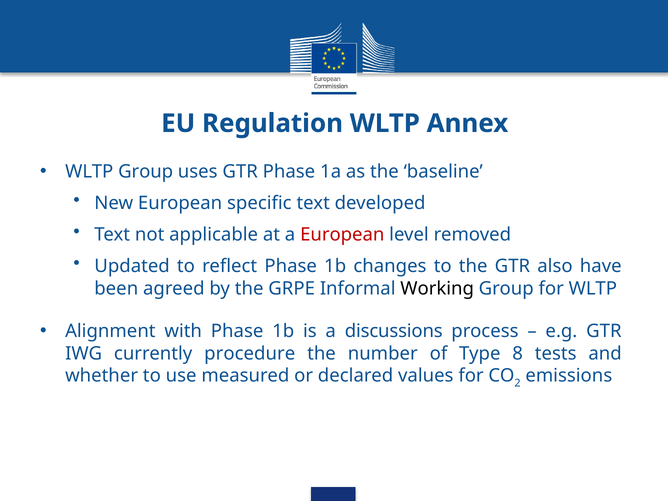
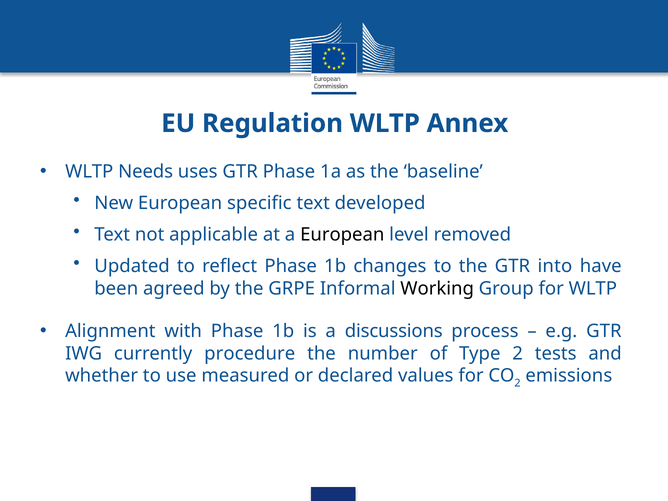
WLTP Group: Group -> Needs
European at (342, 235) colour: red -> black
also: also -> into
Type 8: 8 -> 2
